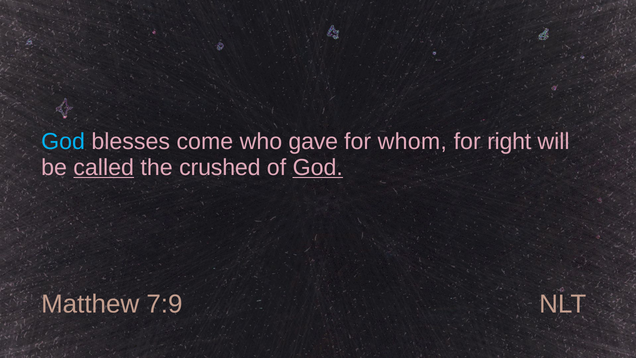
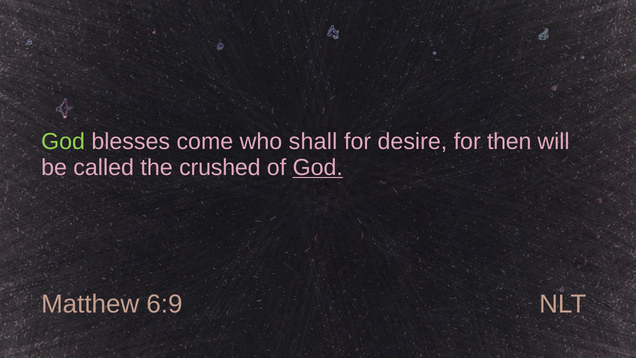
God at (63, 141) colour: light blue -> light green
gave: gave -> shall
whom: whom -> desire
right: right -> then
called underline: present -> none
7:9: 7:9 -> 6:9
